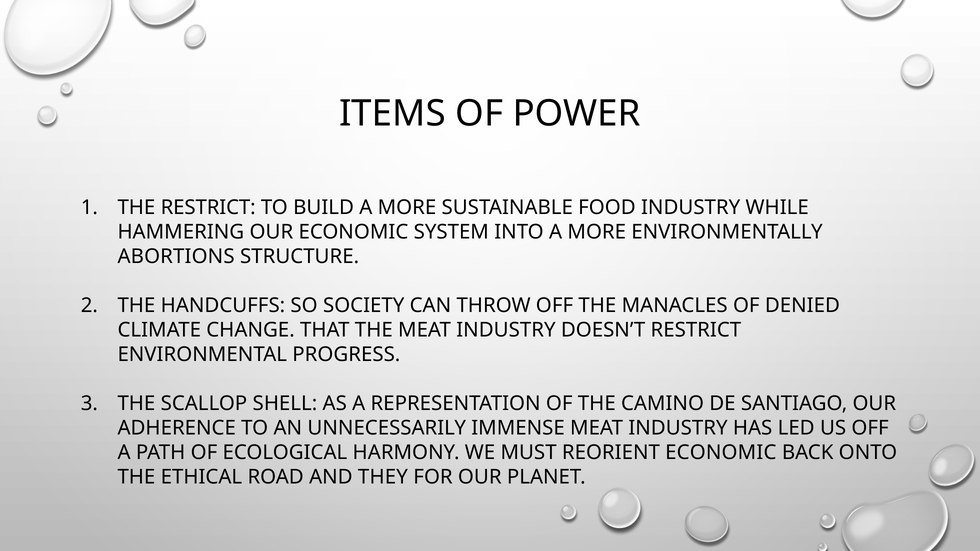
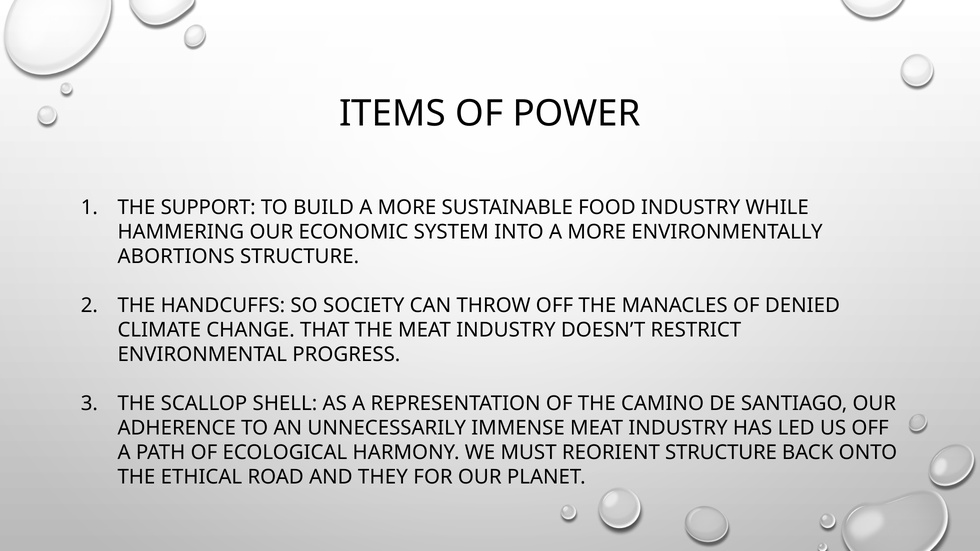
THE RESTRICT: RESTRICT -> SUPPORT
REORIENT ECONOMIC: ECONOMIC -> STRUCTURE
